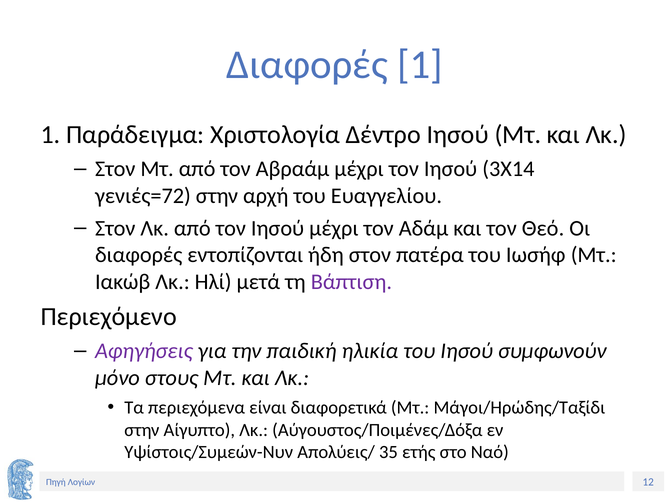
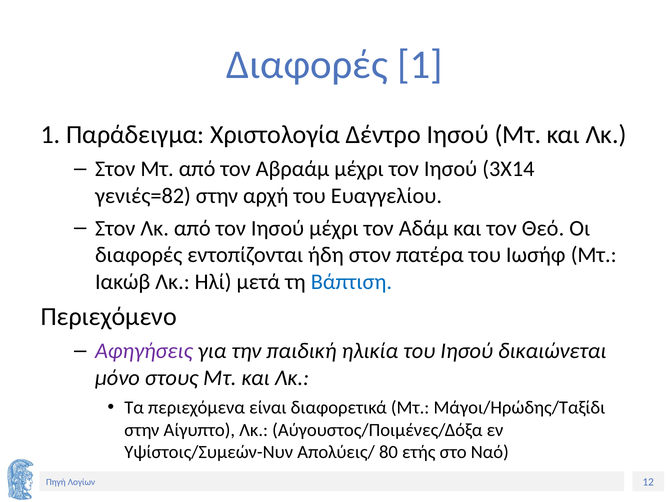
γενιές=72: γενιές=72 -> γενιές=82
Βάπτιση colour: purple -> blue
συμφωνούν: συμφωνούν -> δικαιώνεται
35: 35 -> 80
